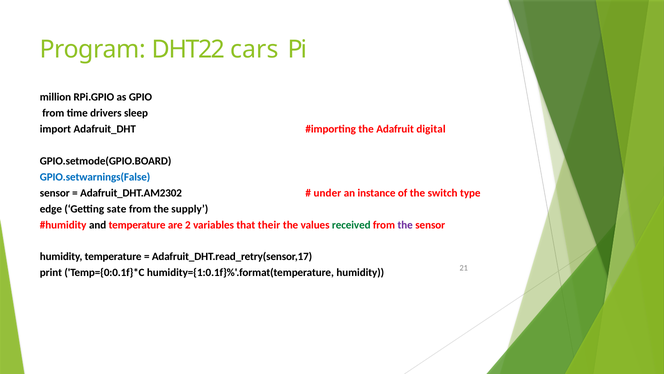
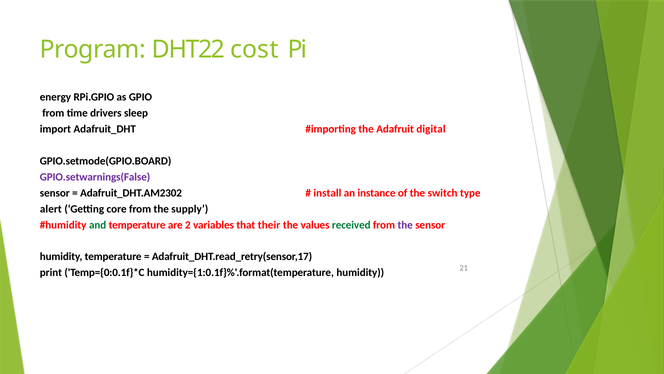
cars: cars -> cost
million: million -> energy
GPIO.setwarnings(False colour: blue -> purple
under: under -> install
edge: edge -> alert
sate: sate -> core
and colour: black -> green
